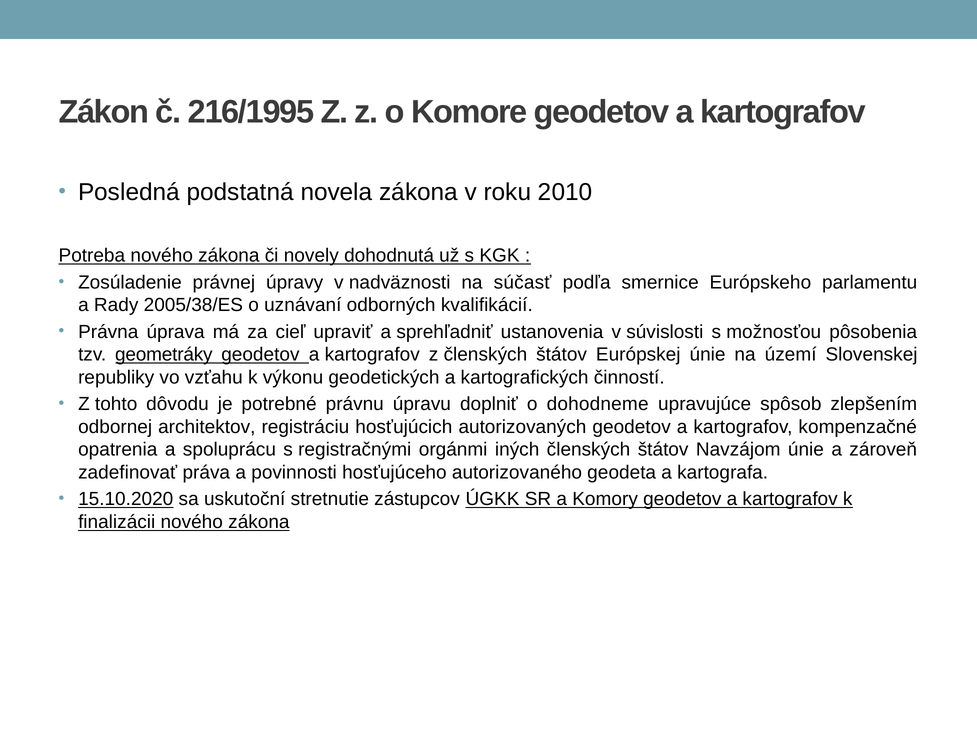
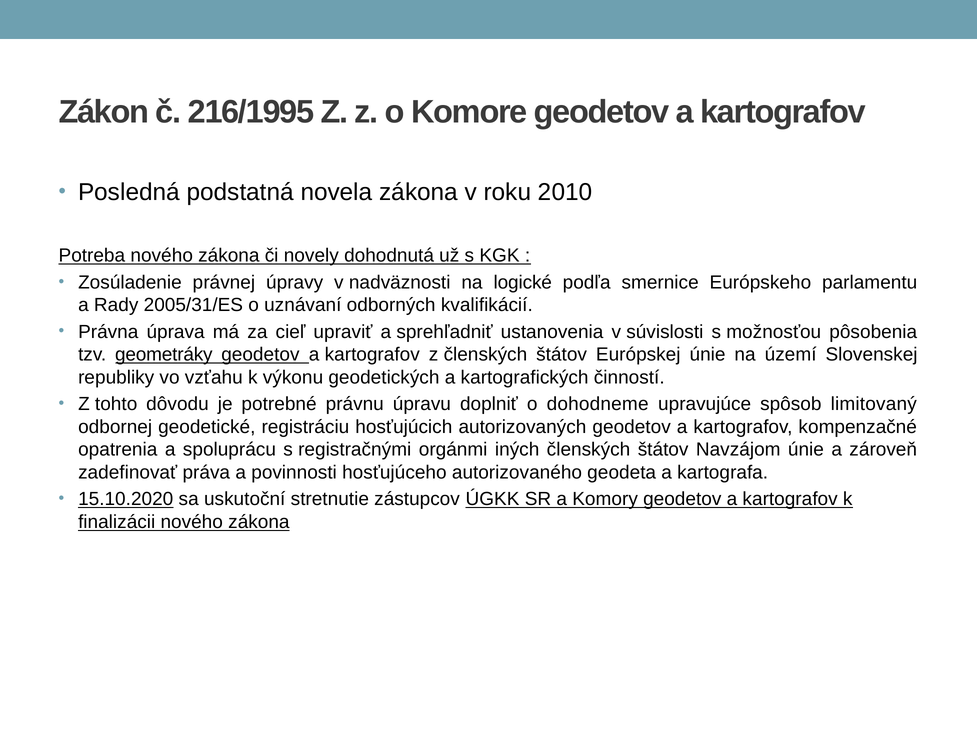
súčasť: súčasť -> logické
2005/38/ES: 2005/38/ES -> 2005/31/ES
zlepšením: zlepšením -> limitovaný
architektov: architektov -> geodetické
